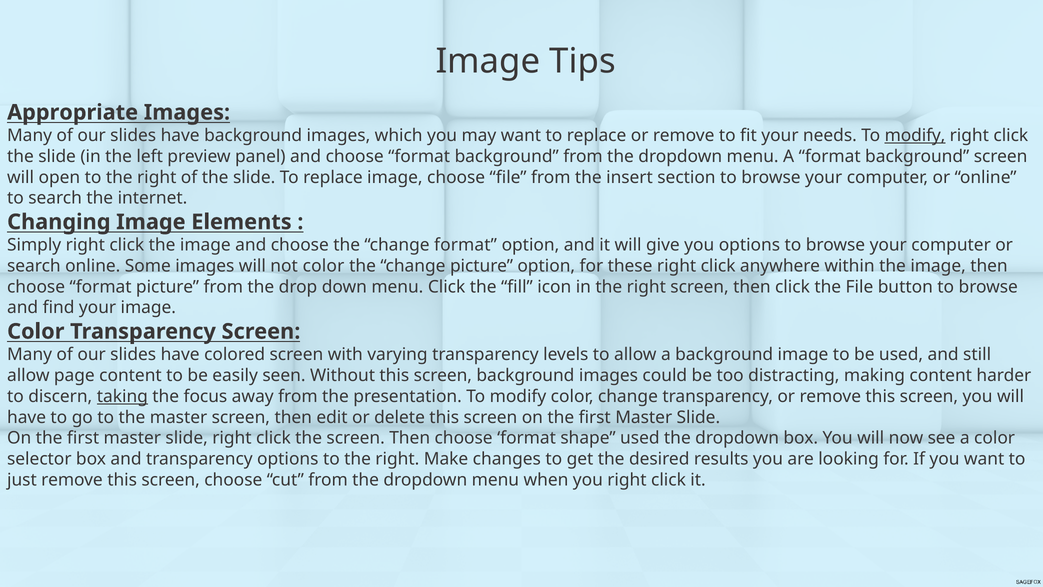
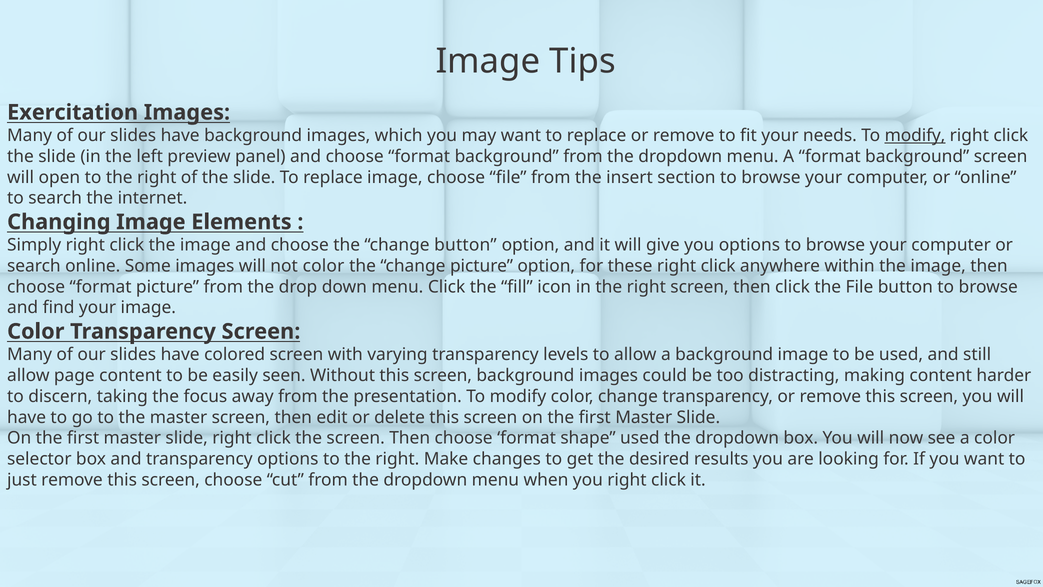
Appropriate: Appropriate -> Exercitation
change format: format -> button
taking underline: present -> none
